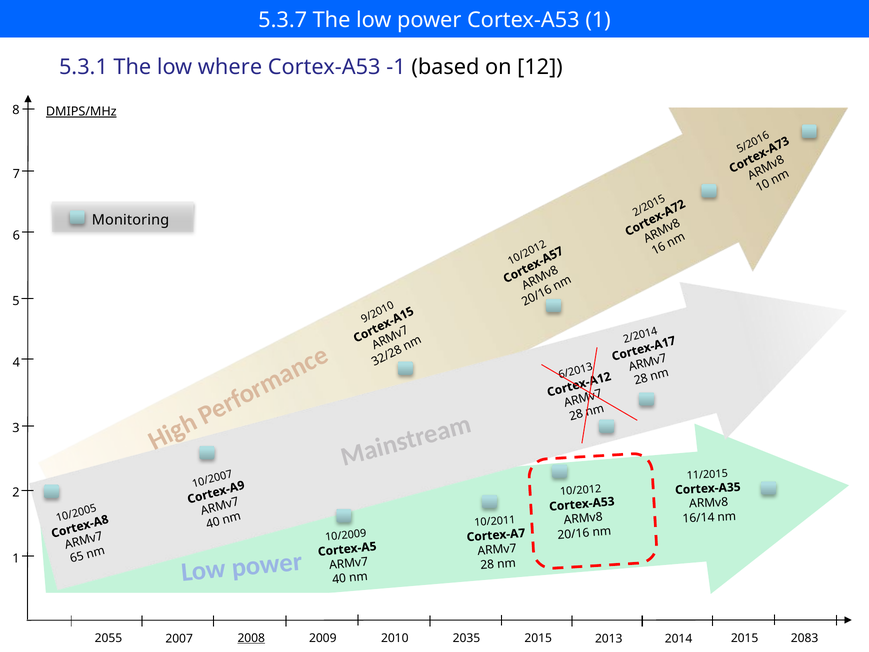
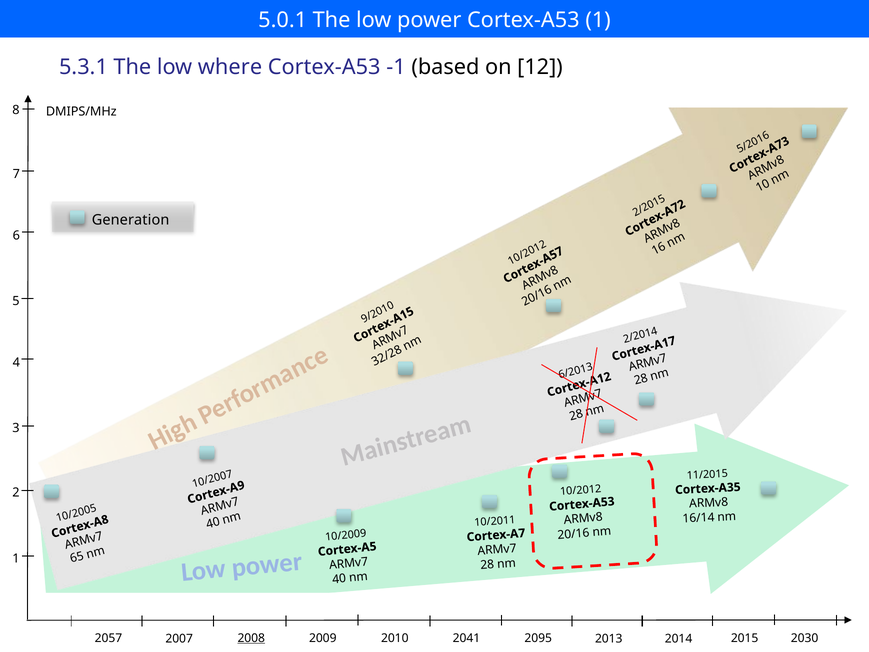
5.3.7: 5.3.7 -> 5.0.1
DMIPS/MHz underline: present -> none
Monitoring: Monitoring -> Generation
2015 at (538, 638): 2015 -> 2095
2083: 2083 -> 2030
2055: 2055 -> 2057
2035: 2035 -> 2041
